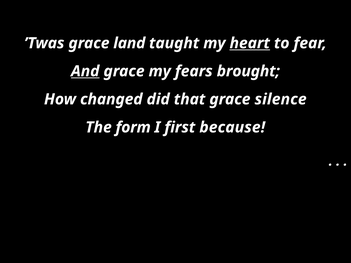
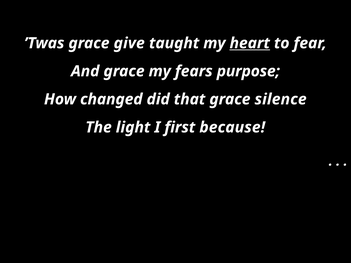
land: land -> give
And underline: present -> none
brought: brought -> purpose
form: form -> light
